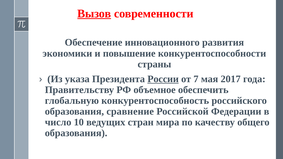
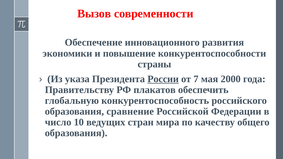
Вызов underline: present -> none
2017: 2017 -> 2000
объемное: объемное -> плакатов
